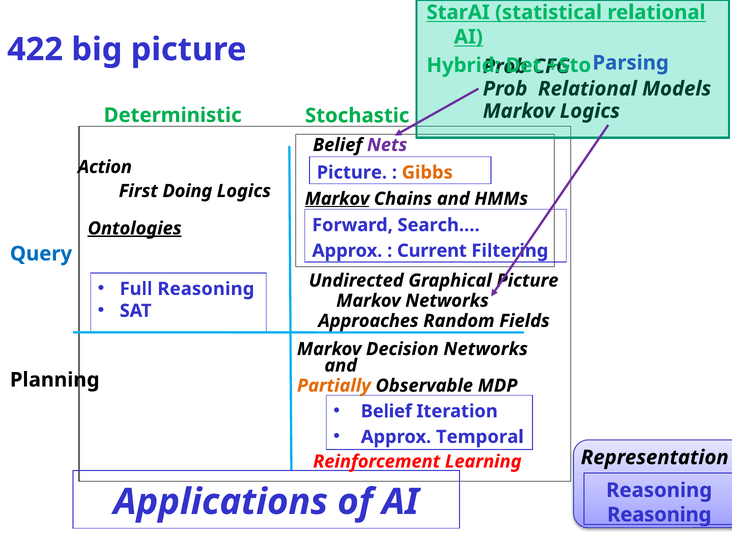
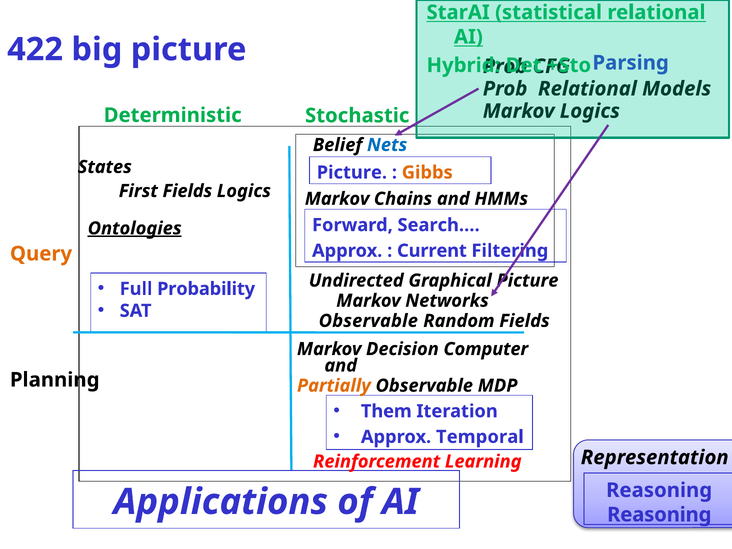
Nets colour: purple -> blue
Action: Action -> States
First Doing: Doing -> Fields
Markov at (337, 199) underline: present -> none
Query colour: blue -> orange
Full Reasoning: Reasoning -> Probability
Approaches at (368, 321): Approaches -> Observable
Decision Networks: Networks -> Computer
Belief at (386, 411): Belief -> Them
